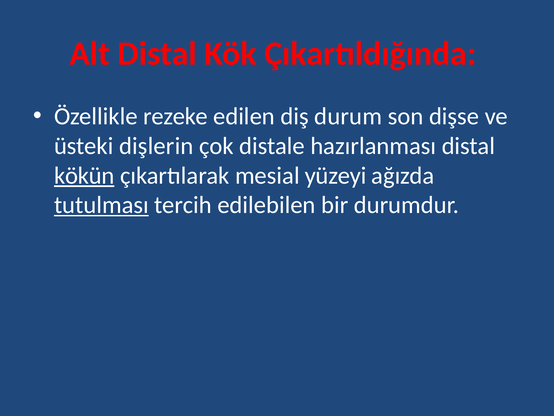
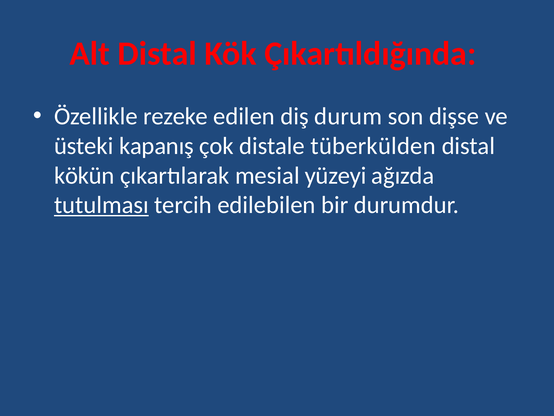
dişlerin: dişlerin -> kapanış
hazırlanması: hazırlanması -> tüberkülden
kökün underline: present -> none
